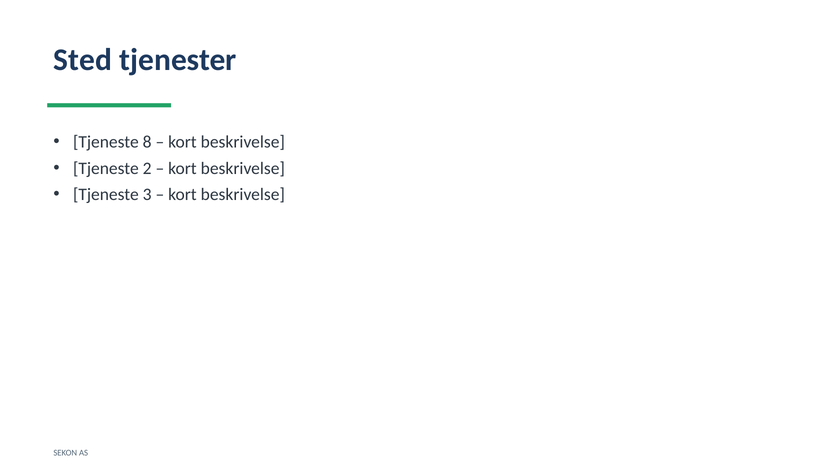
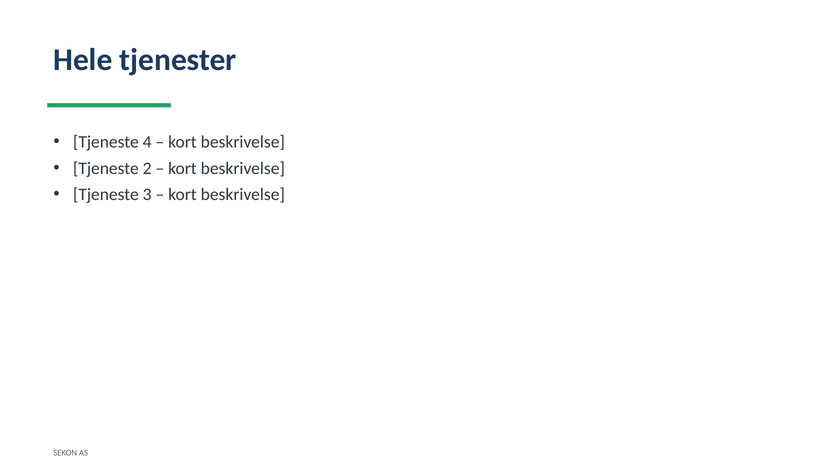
Sted: Sted -> Hele
8: 8 -> 4
